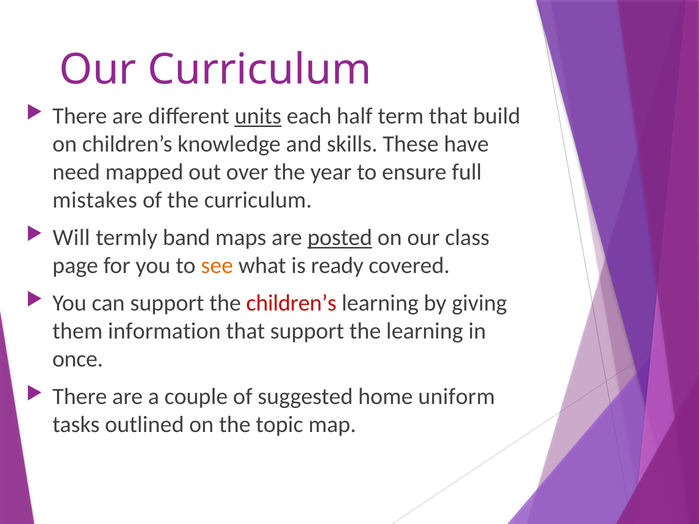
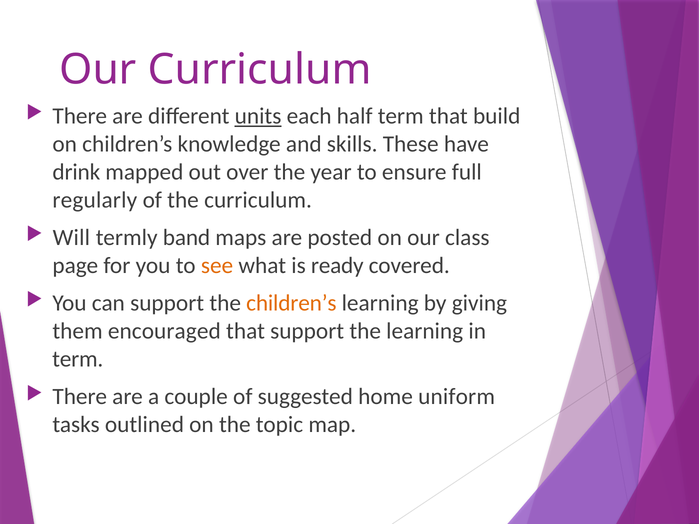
need: need -> drink
mistakes: mistakes -> regularly
posted underline: present -> none
children’s at (291, 303) colour: red -> orange
information: information -> encouraged
once at (78, 359): once -> term
